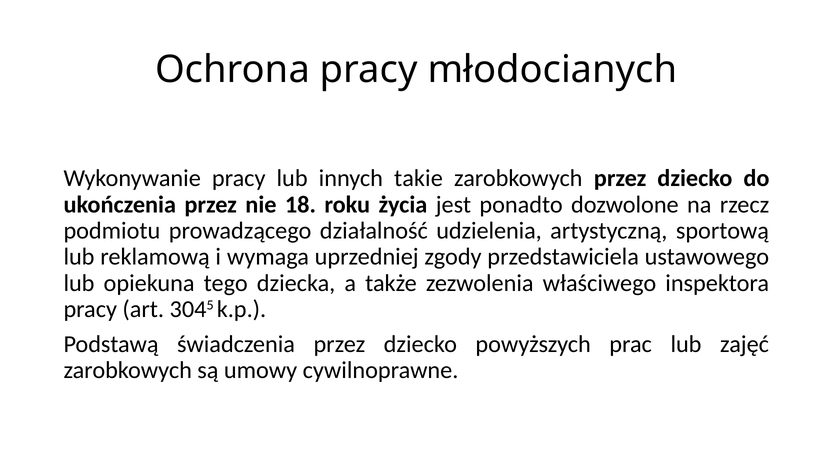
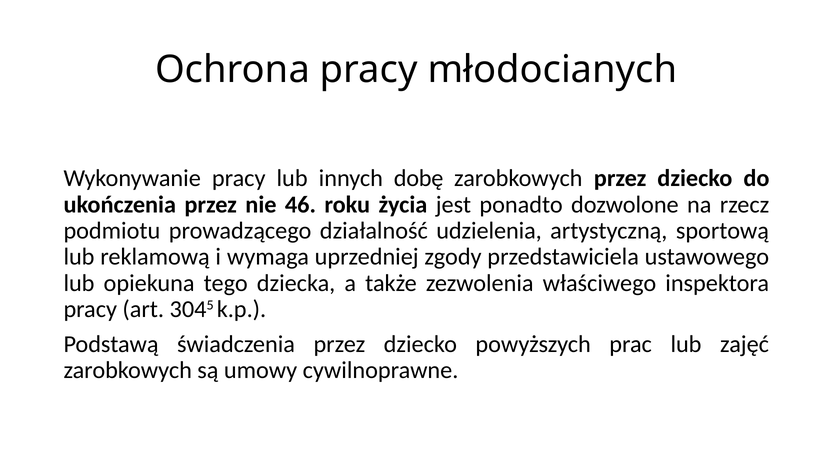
takie: takie -> dobę
18: 18 -> 46
